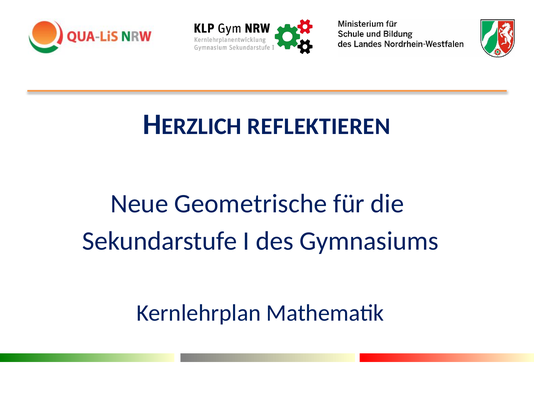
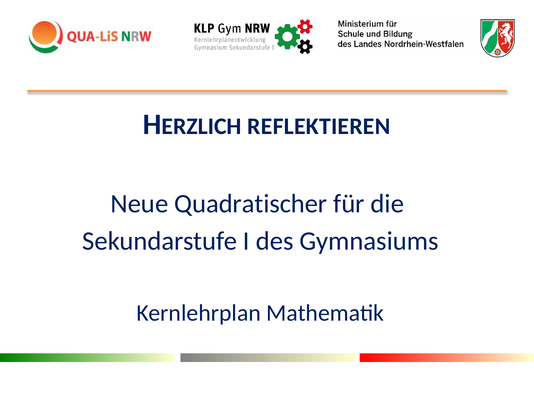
Geometrische: Geometrische -> Quadratischer
